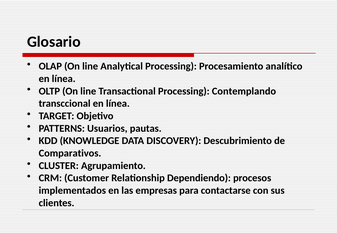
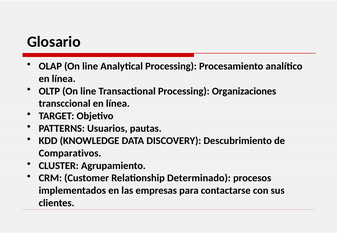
Contemplando: Contemplando -> Organizaciones
Dependiendo: Dependiendo -> Determinado
